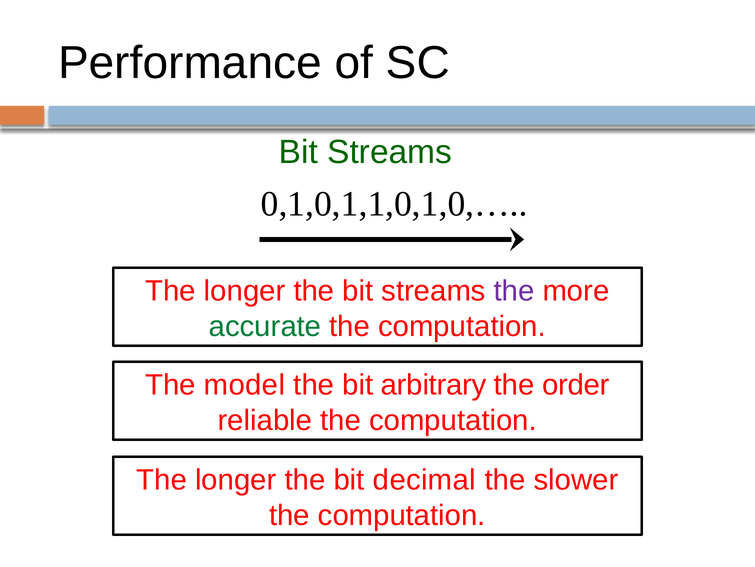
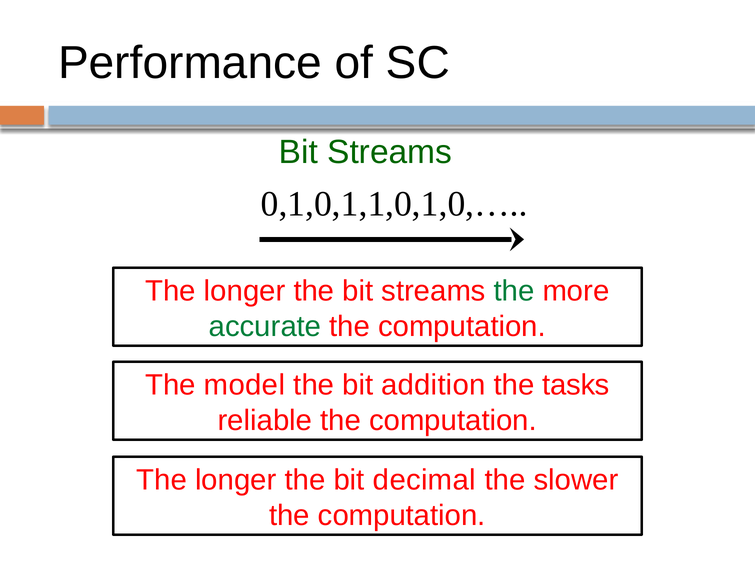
the at (514, 291) colour: purple -> green
arbitrary: arbitrary -> addition
order: order -> tasks
